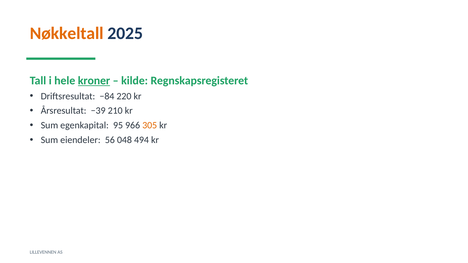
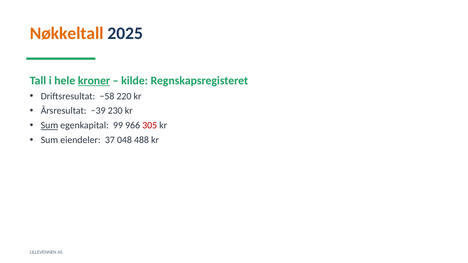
−84: −84 -> −58
210: 210 -> 230
Sum at (49, 126) underline: none -> present
95: 95 -> 99
305 colour: orange -> red
56: 56 -> 37
494: 494 -> 488
